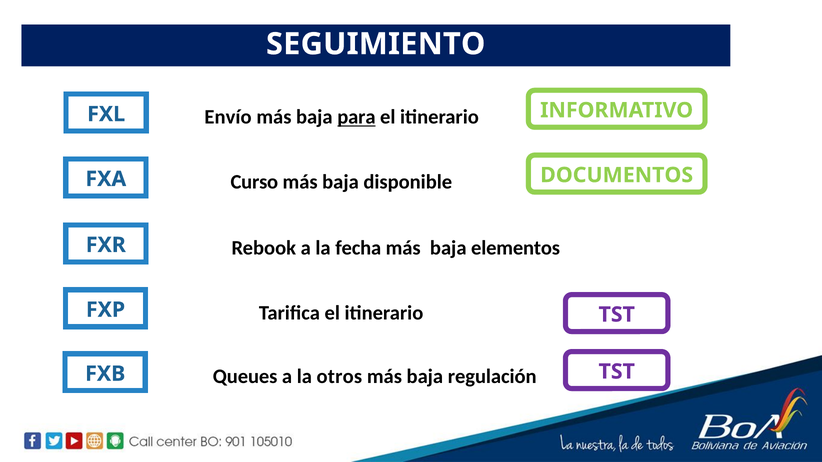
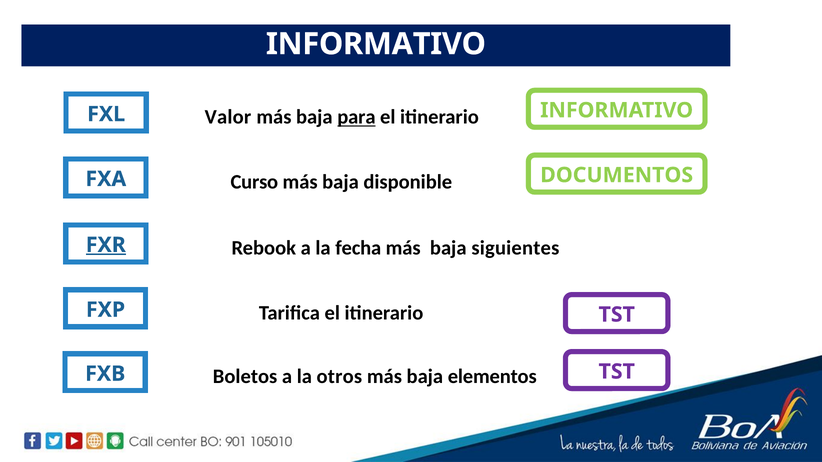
SEGUIMIENTO at (376, 44): SEGUIMIENTO -> INFORMATIVO
Envío: Envío -> Valor
FXR underline: none -> present
elementos: elementos -> siguientes
Queues: Queues -> Boletos
regulación: regulación -> elementos
